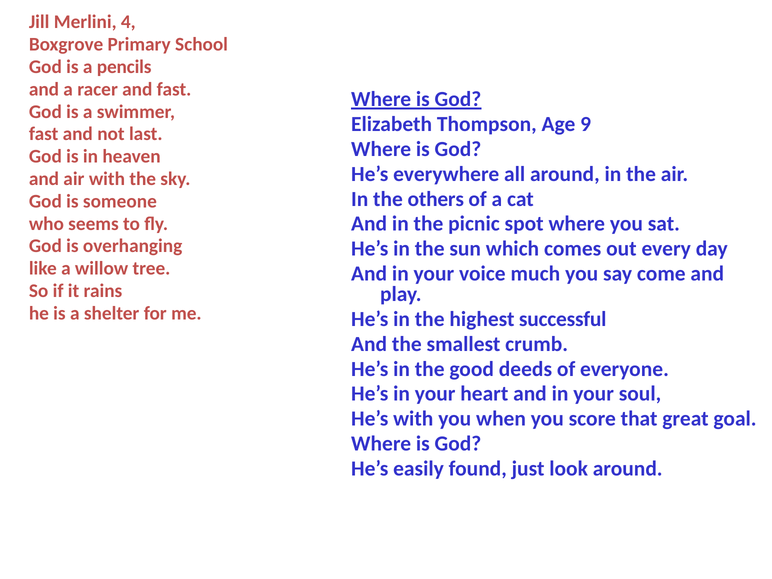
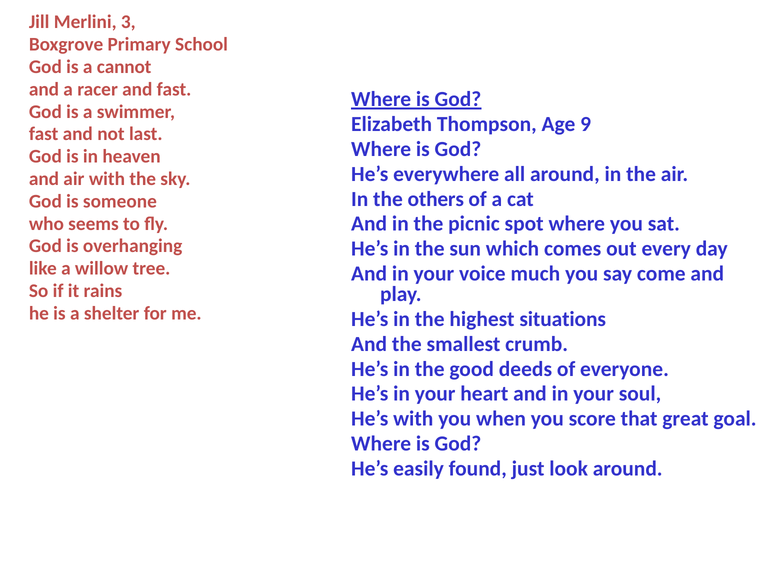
4: 4 -> 3
pencils: pencils -> cannot
successful: successful -> situations
